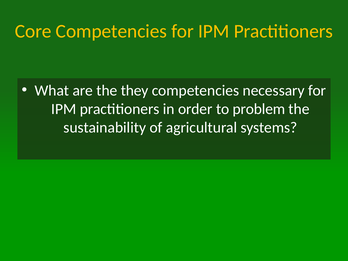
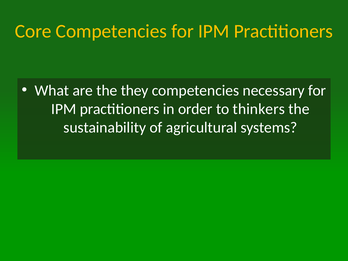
problem: problem -> thinkers
